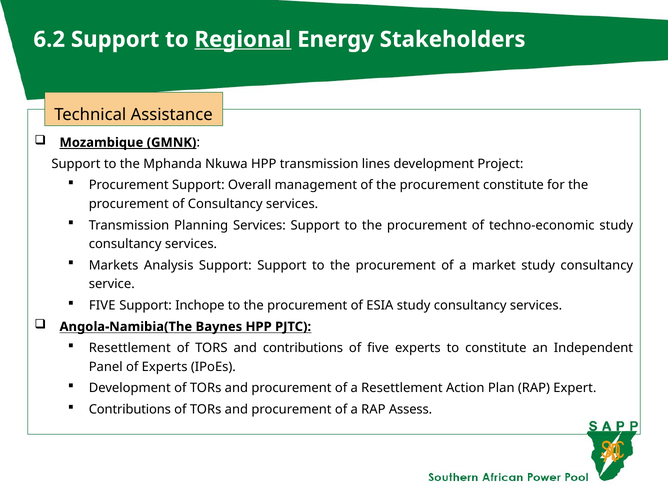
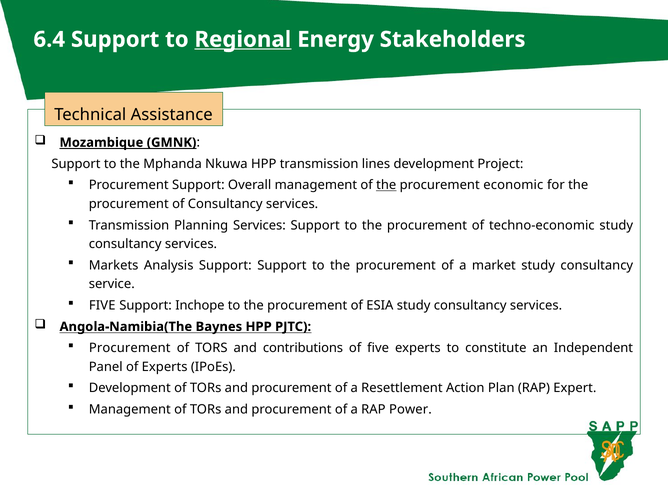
6.2: 6.2 -> 6.4
the at (386, 185) underline: none -> present
procurement constitute: constitute -> economic
Resettlement at (130, 348): Resettlement -> Procurement
Contributions at (130, 409): Contributions -> Management
Assess: Assess -> Power
